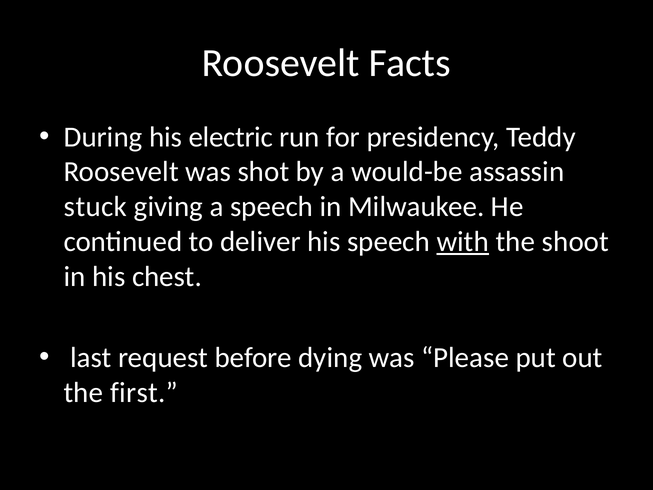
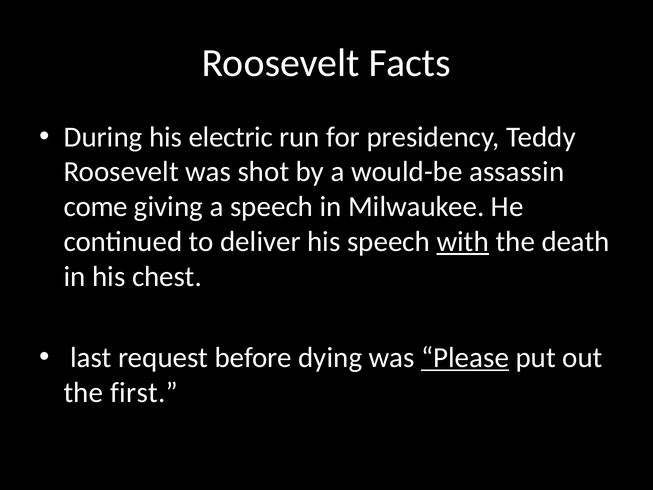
stuck: stuck -> come
shoot: shoot -> death
Please underline: none -> present
